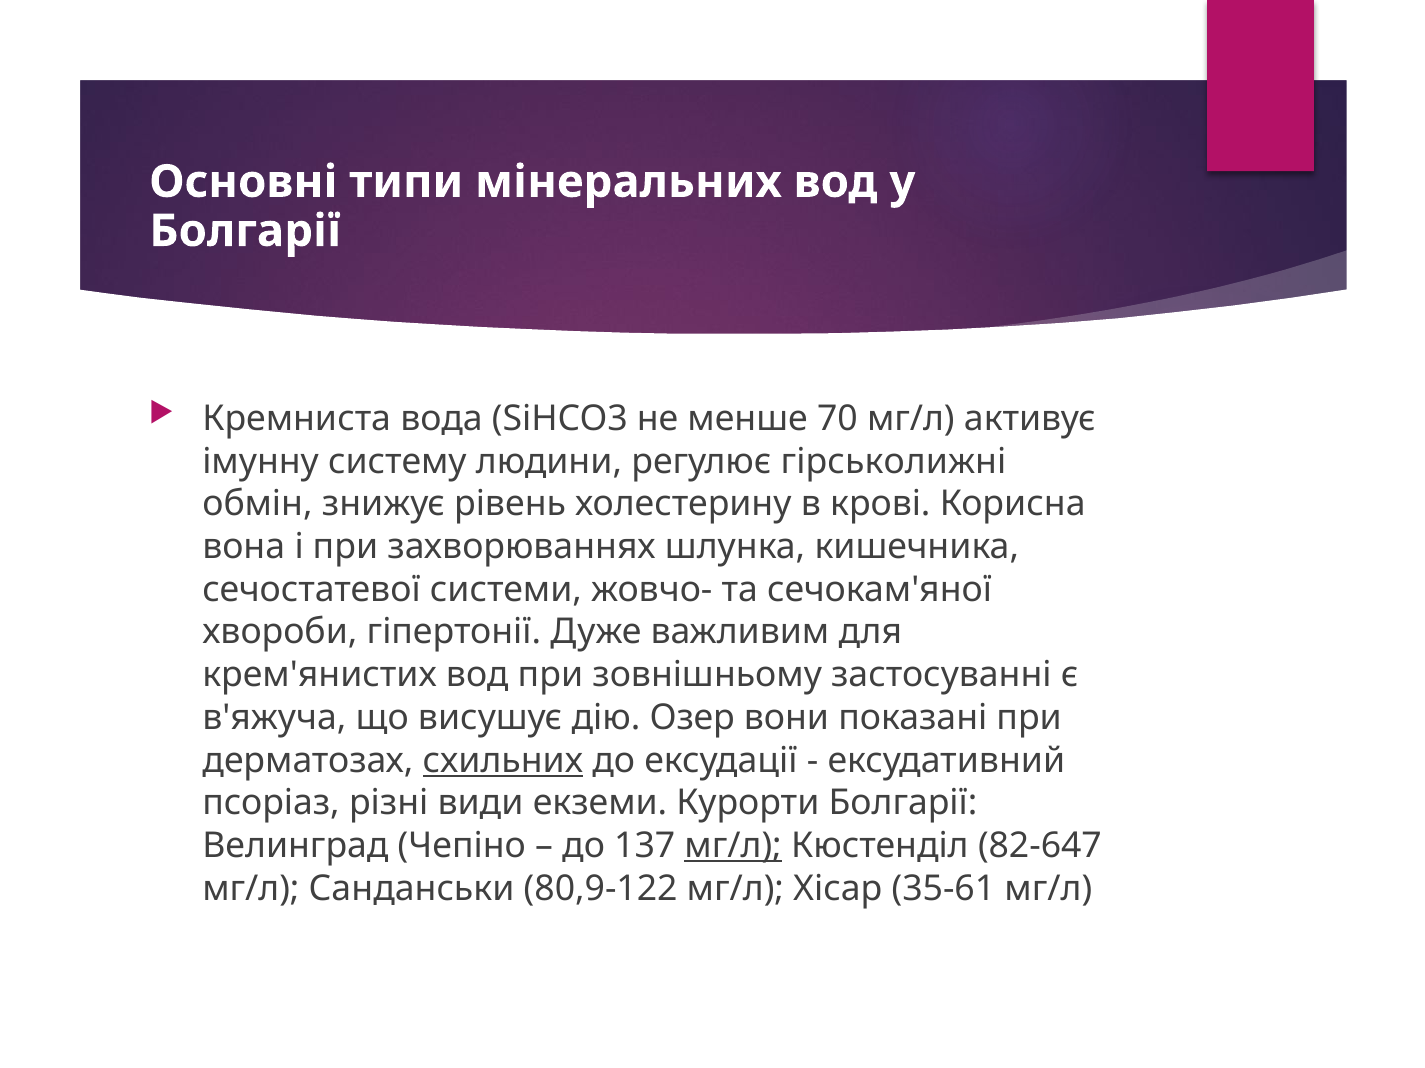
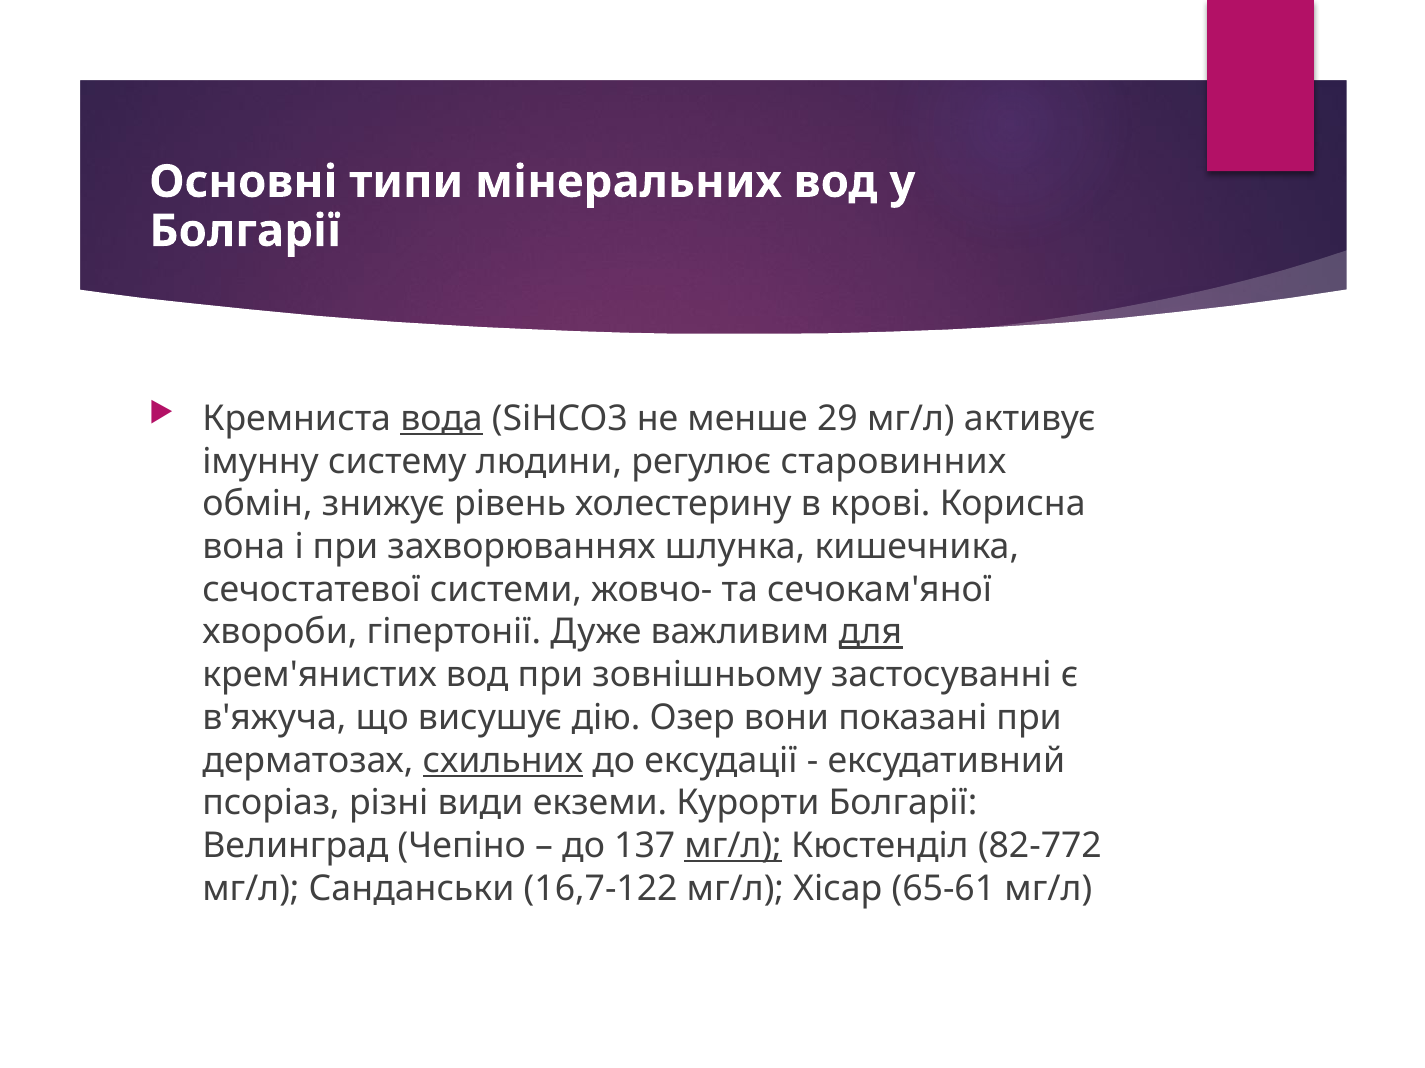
вода underline: none -> present
70: 70 -> 29
гірськолижні: гірськолижні -> старовинних
для underline: none -> present
82-647: 82-647 -> 82-772
80,9-122: 80,9-122 -> 16,7-122
35-61: 35-61 -> 65-61
